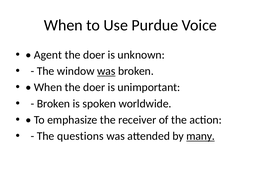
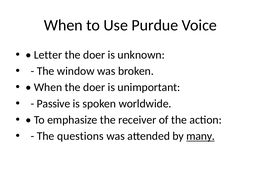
Agent: Agent -> Letter
was at (106, 71) underline: present -> none
Broken at (53, 103): Broken -> Passive
